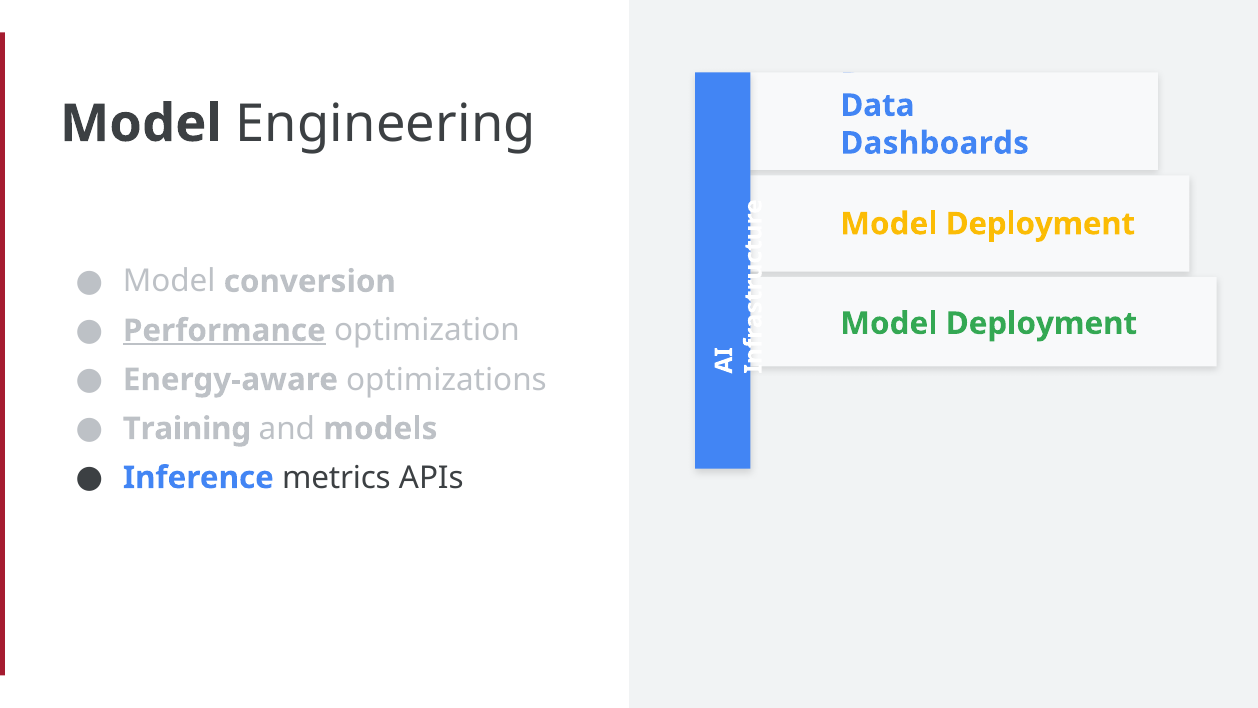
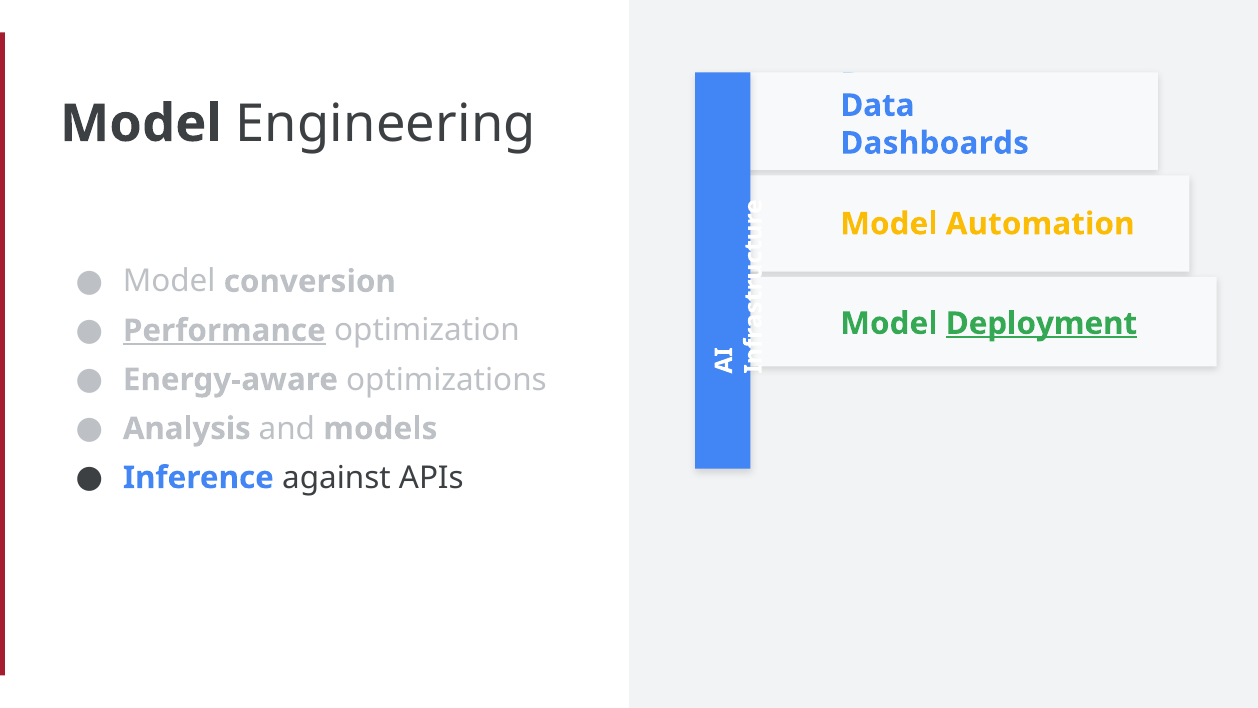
Deployment at (1040, 224): Deployment -> Automation
Deployment at (1041, 323) underline: none -> present
Training: Training -> Analysis
metrics: metrics -> against
